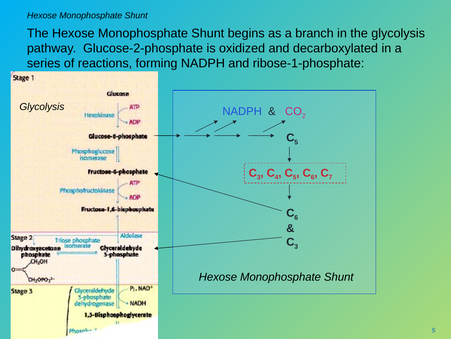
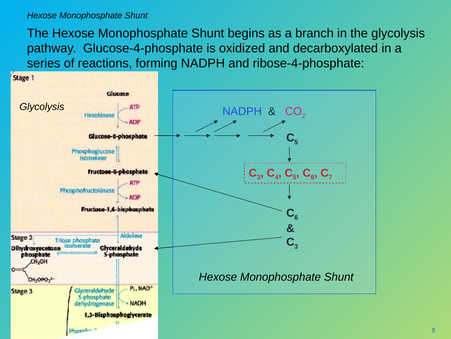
Glucose-2-phosphate: Glucose-2-phosphate -> Glucose-4-phosphate
ribose-1-phosphate: ribose-1-phosphate -> ribose-4-phosphate
